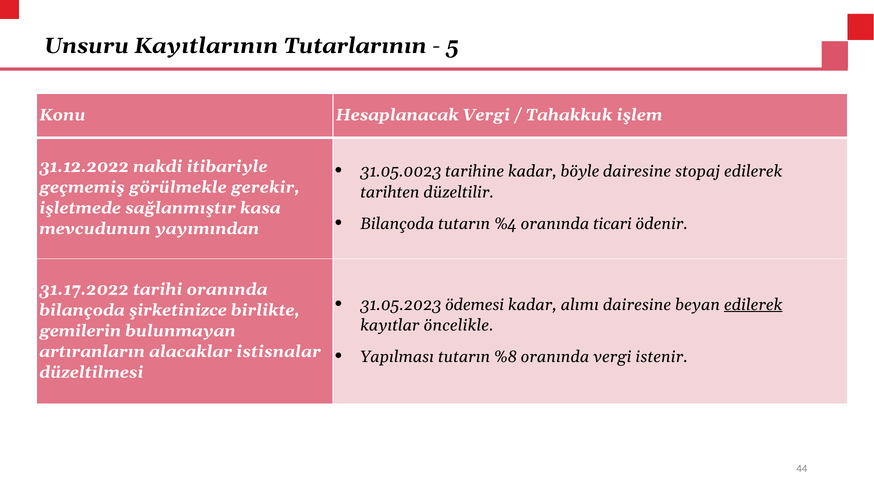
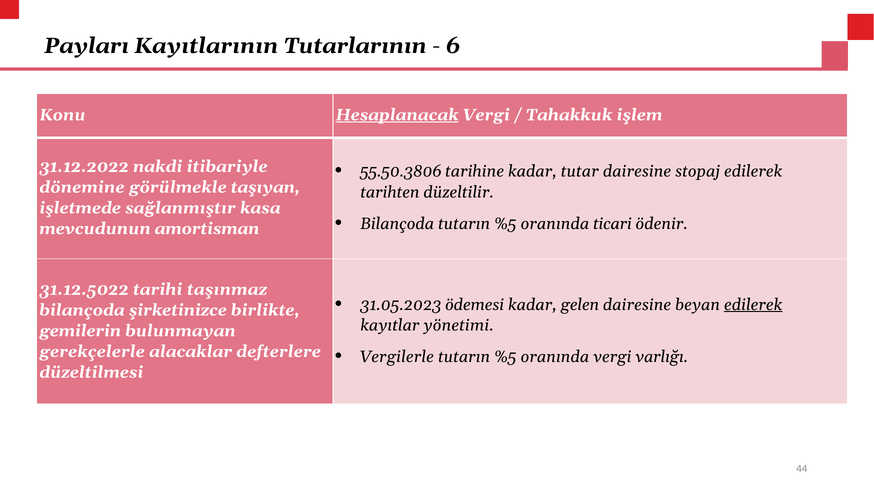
Unsuru: Unsuru -> Payları
5: 5 -> 6
Hesaplanacak underline: none -> present
31.05.0023: 31.05.0023 -> 55.50.3806
böyle: böyle -> tutar
geçmemiş: geçmemiş -> dönemine
gerekir: gerekir -> taşıyan
%4 at (506, 224): %4 -> %5
yayımından: yayımından -> amortisman
31.17.2022: 31.17.2022 -> 31.12.5022
tarihi oranında: oranında -> taşınmaz
alımı: alımı -> gelen
öncelikle: öncelikle -> yönetimi
artıranların: artıranların -> gerekçelerle
istisnalar: istisnalar -> defterlere
Yapılması: Yapılması -> Vergilerle
%8 at (506, 357): %8 -> %5
istenir: istenir -> varlığı
